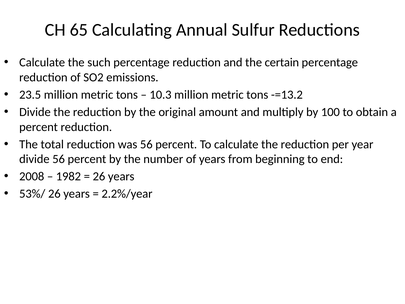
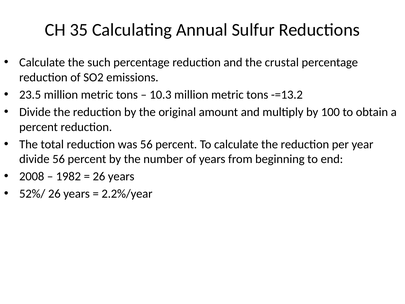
65: 65 -> 35
certain: certain -> crustal
53%/: 53%/ -> 52%/
